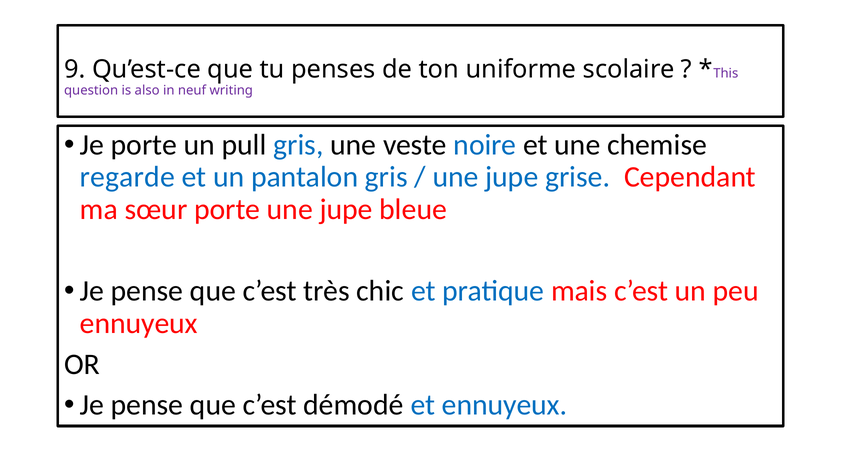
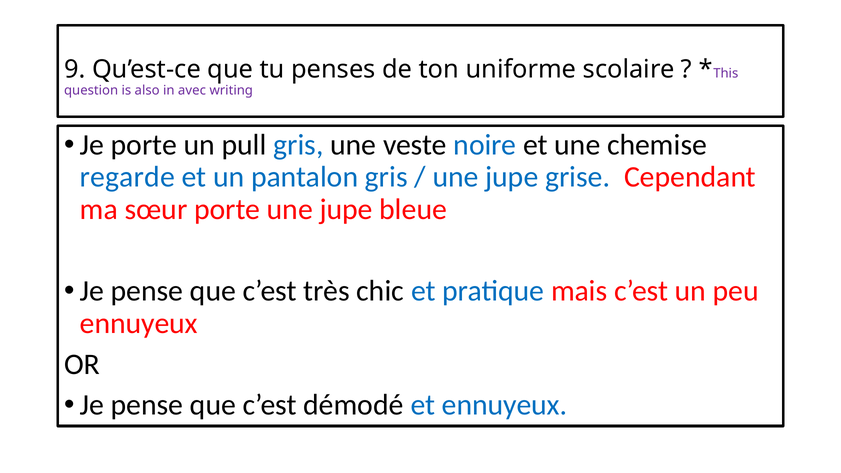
neuf: neuf -> avec
